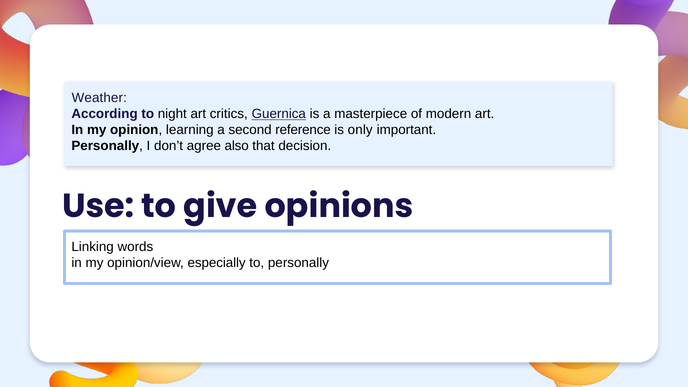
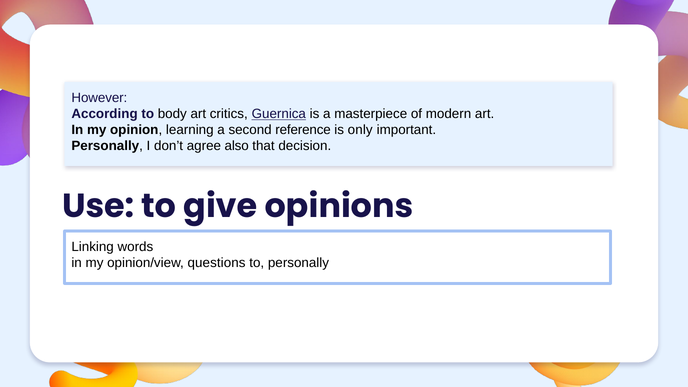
Weather: Weather -> However
night: night -> body
especially: especially -> questions
